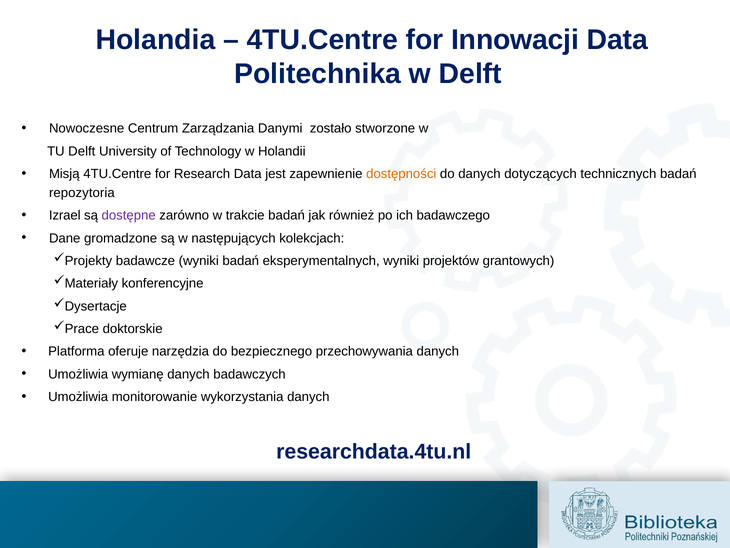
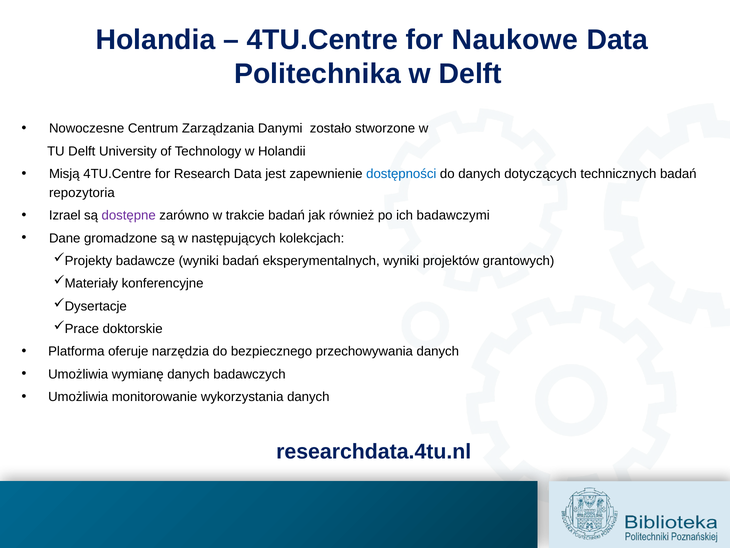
Innowacji: Innowacji -> Naukowe
dostępności colour: orange -> blue
badawczego: badawczego -> badawczymi
